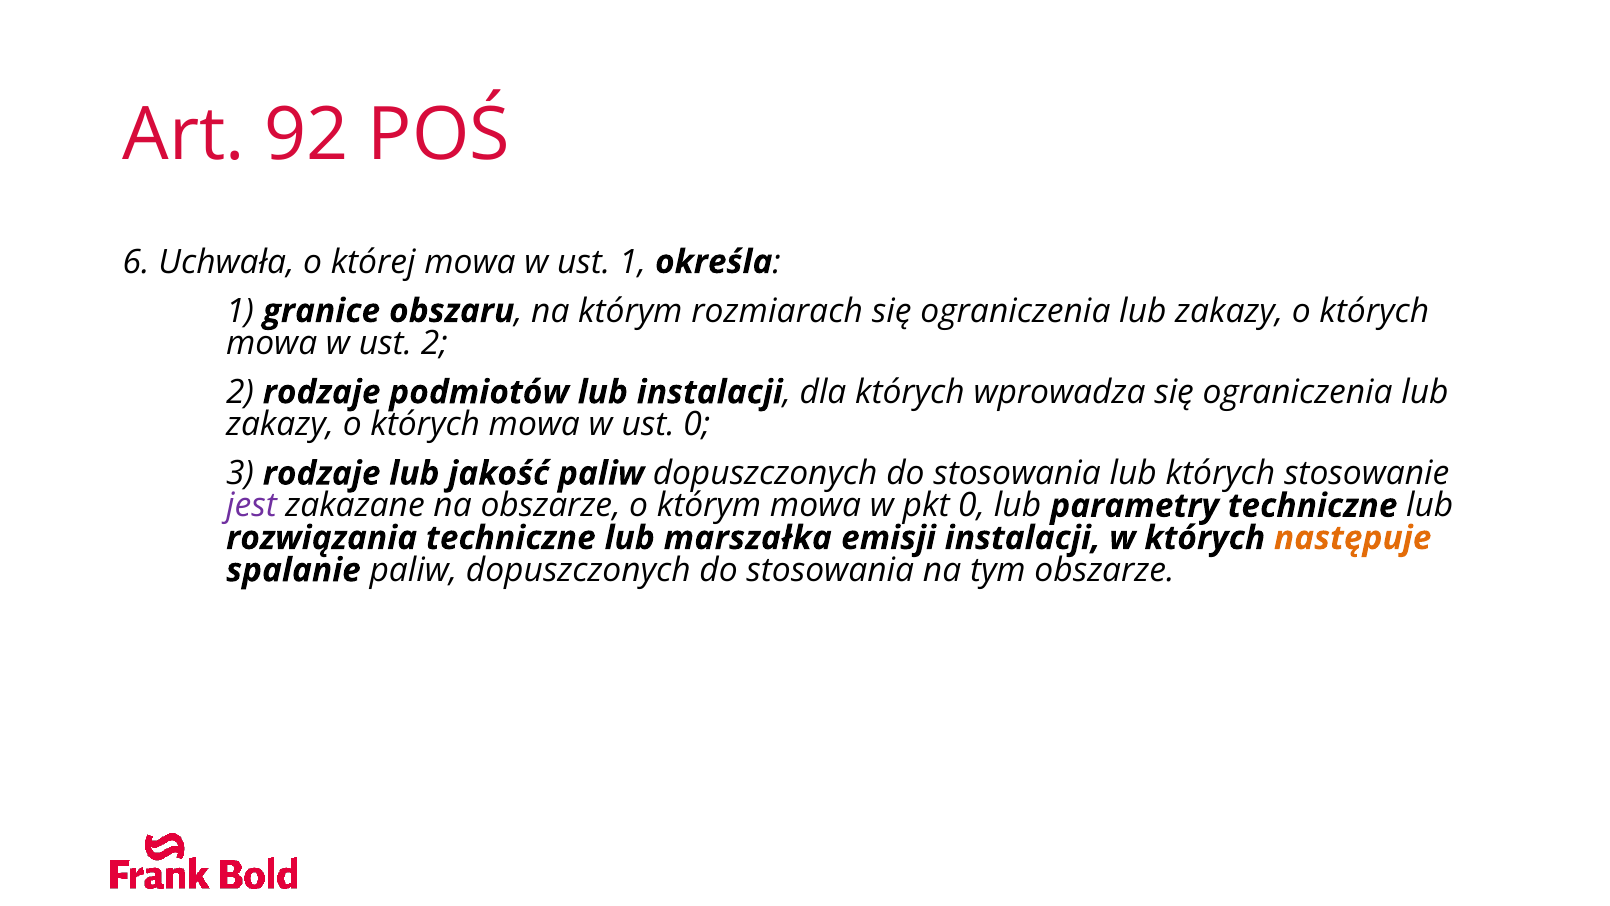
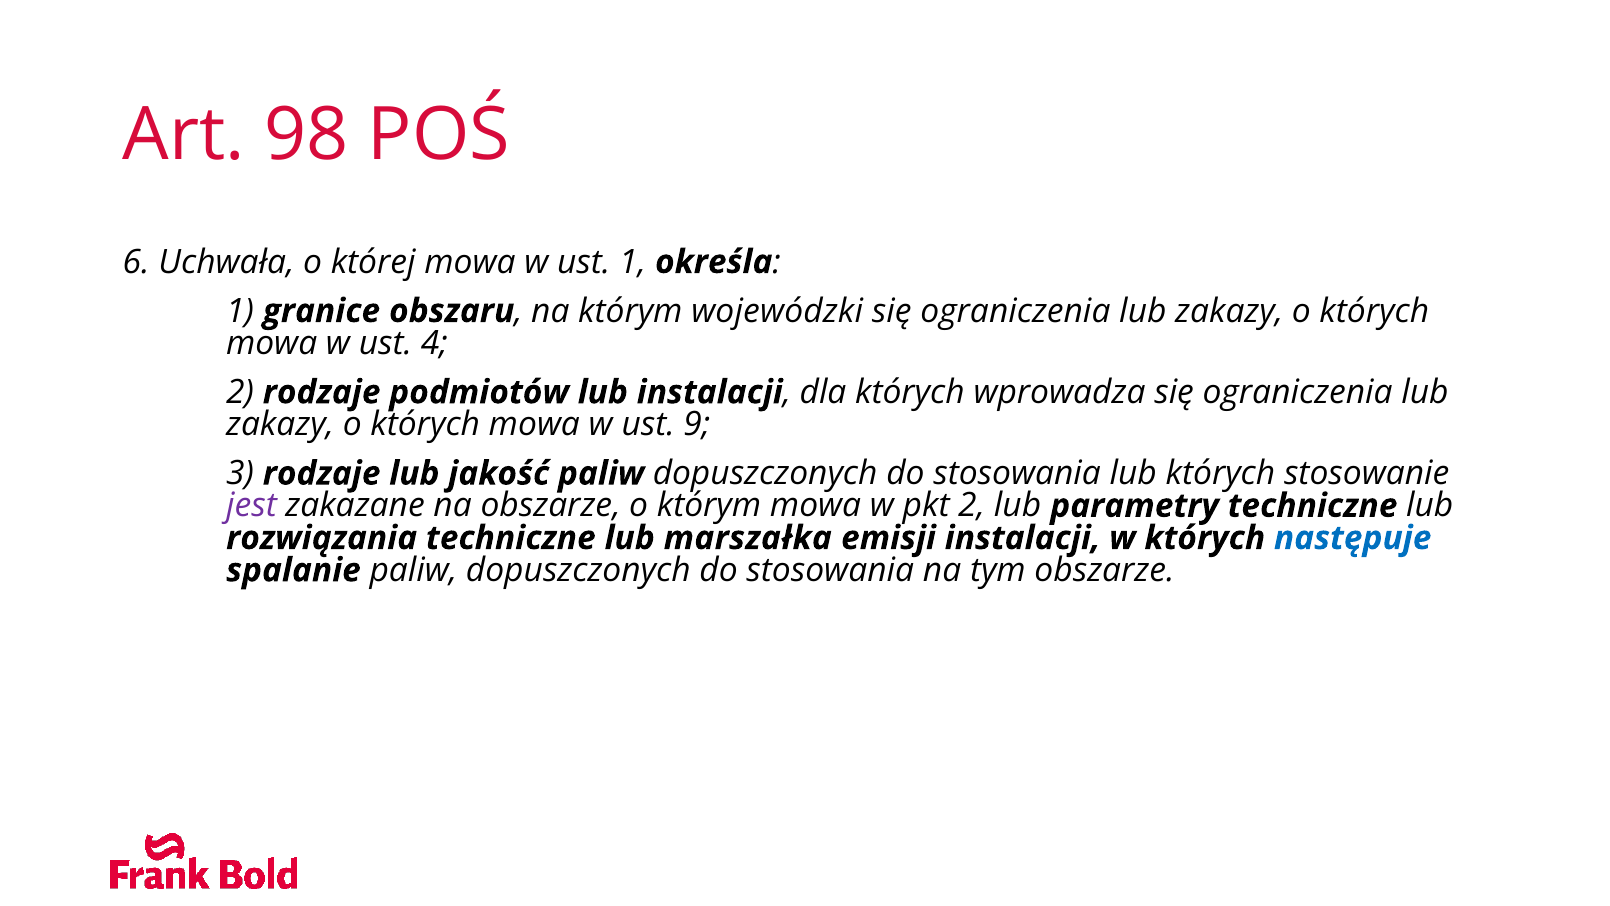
92: 92 -> 98
rozmiarach: rozmiarach -> wojewódzki
ust 2: 2 -> 4
ust 0: 0 -> 9
pkt 0: 0 -> 2
następuje colour: orange -> blue
